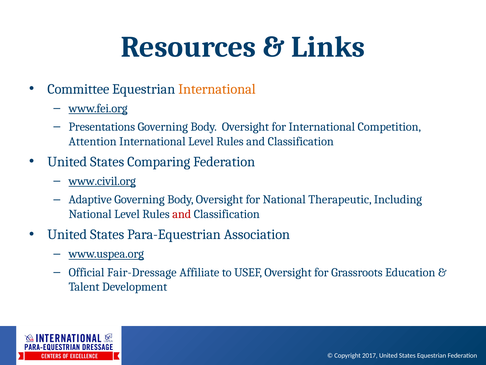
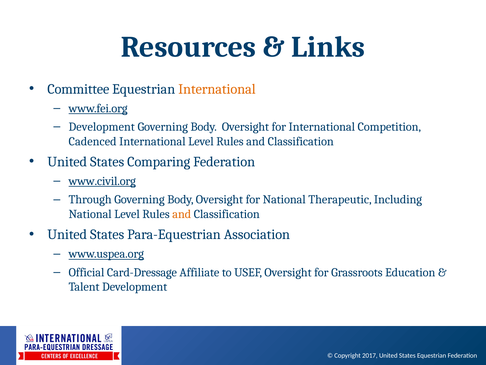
Presentations at (102, 127): Presentations -> Development
Attention: Attention -> Cadenced
Adaptive: Adaptive -> Through
and at (182, 214) colour: red -> orange
Fair-Dressage: Fair-Dressage -> Card-Dressage
